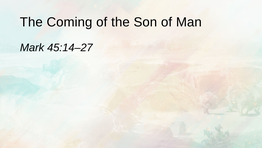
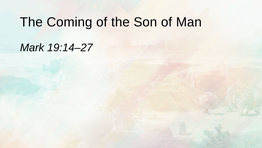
45:14–27: 45:14–27 -> 19:14–27
